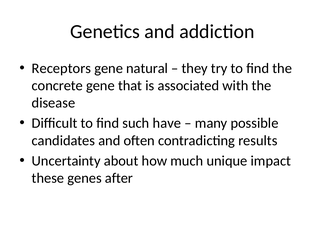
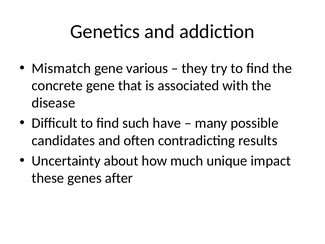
Receptors: Receptors -> Mismatch
natural: natural -> various
